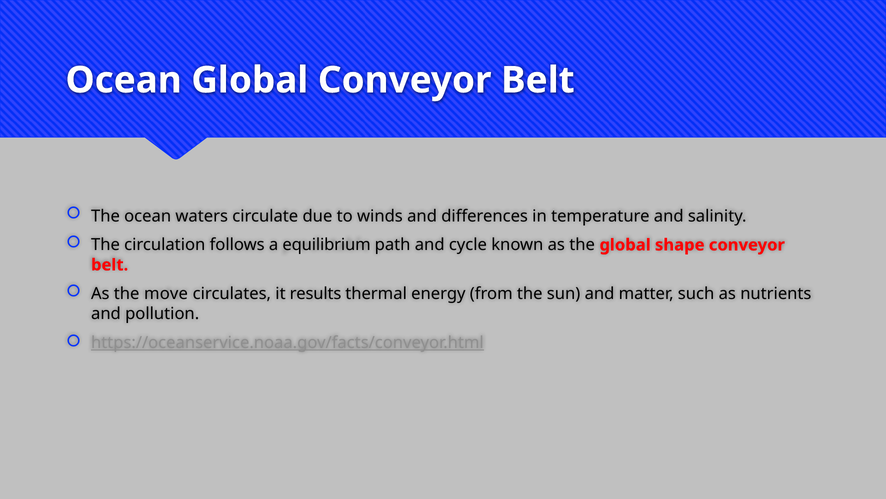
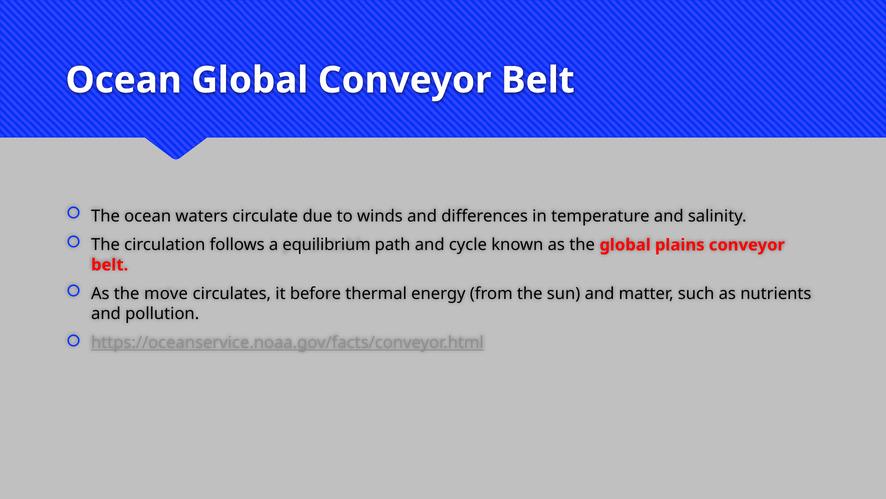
shape: shape -> plains
results: results -> before
